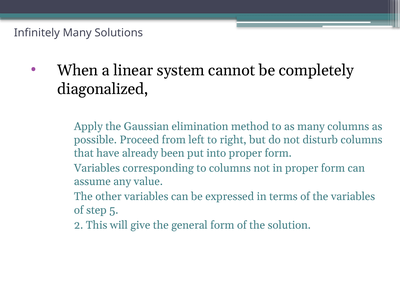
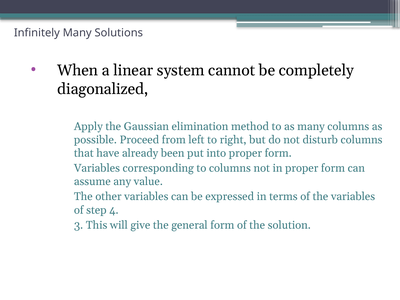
5: 5 -> 4
2: 2 -> 3
